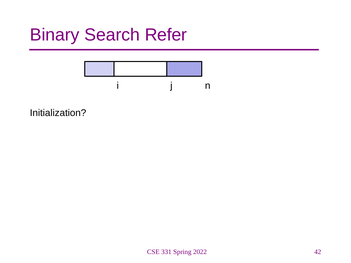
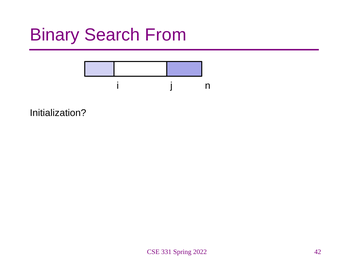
Refer: Refer -> From
